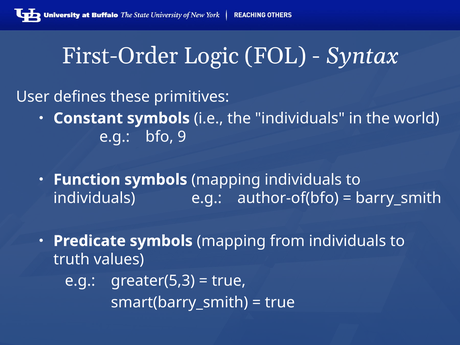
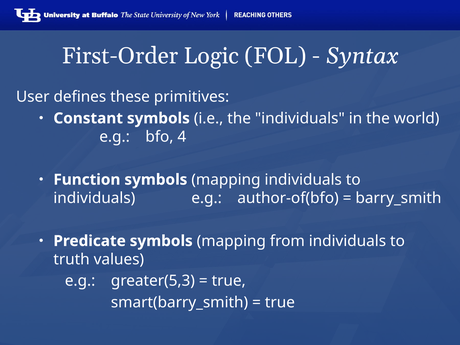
9: 9 -> 4
